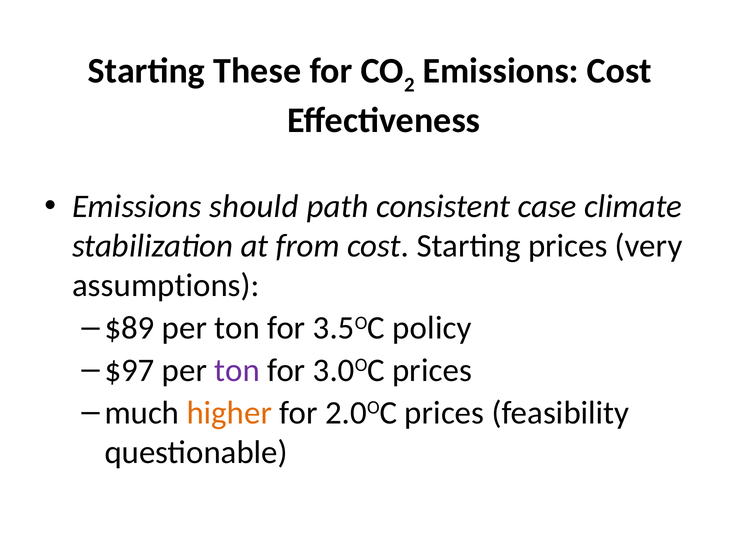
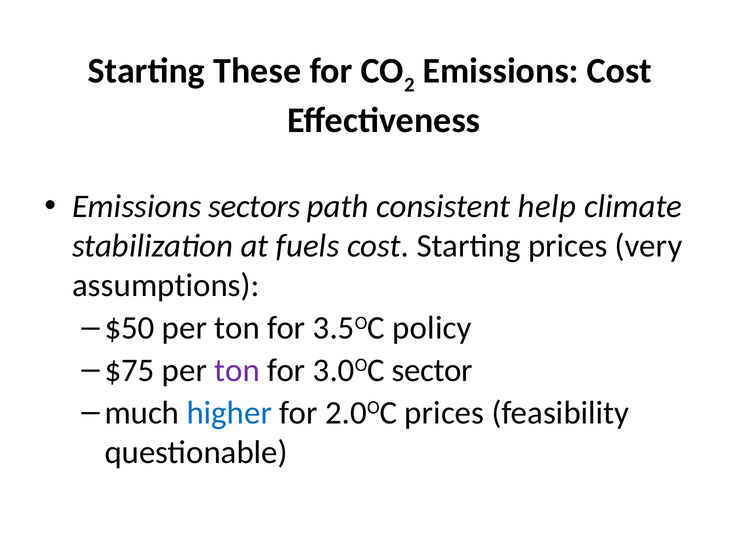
should: should -> sectors
case: case -> help
from: from -> fuels
$89: $89 -> $50
$97: $97 -> $75
3.0OC prices: prices -> sector
higher colour: orange -> blue
